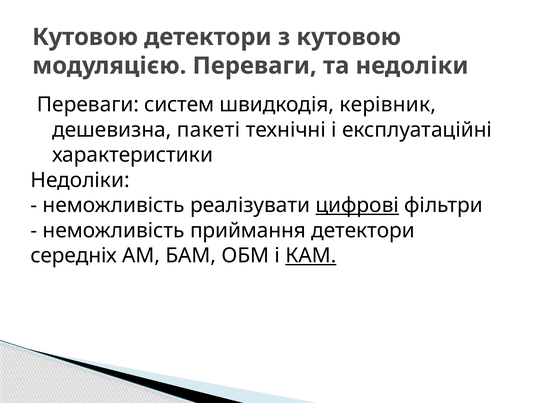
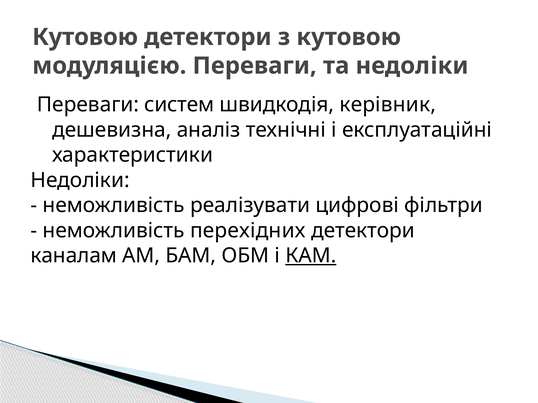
пакеті: пакеті -> аналіз
цифрові underline: present -> none
приймання: приймання -> перехідних
середніх: середніх -> каналам
